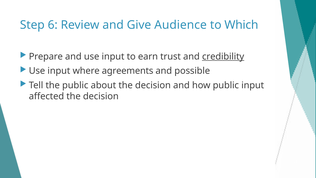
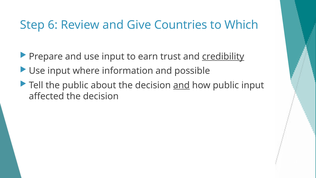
Audience: Audience -> Countries
agreements: agreements -> information
and at (181, 85) underline: none -> present
